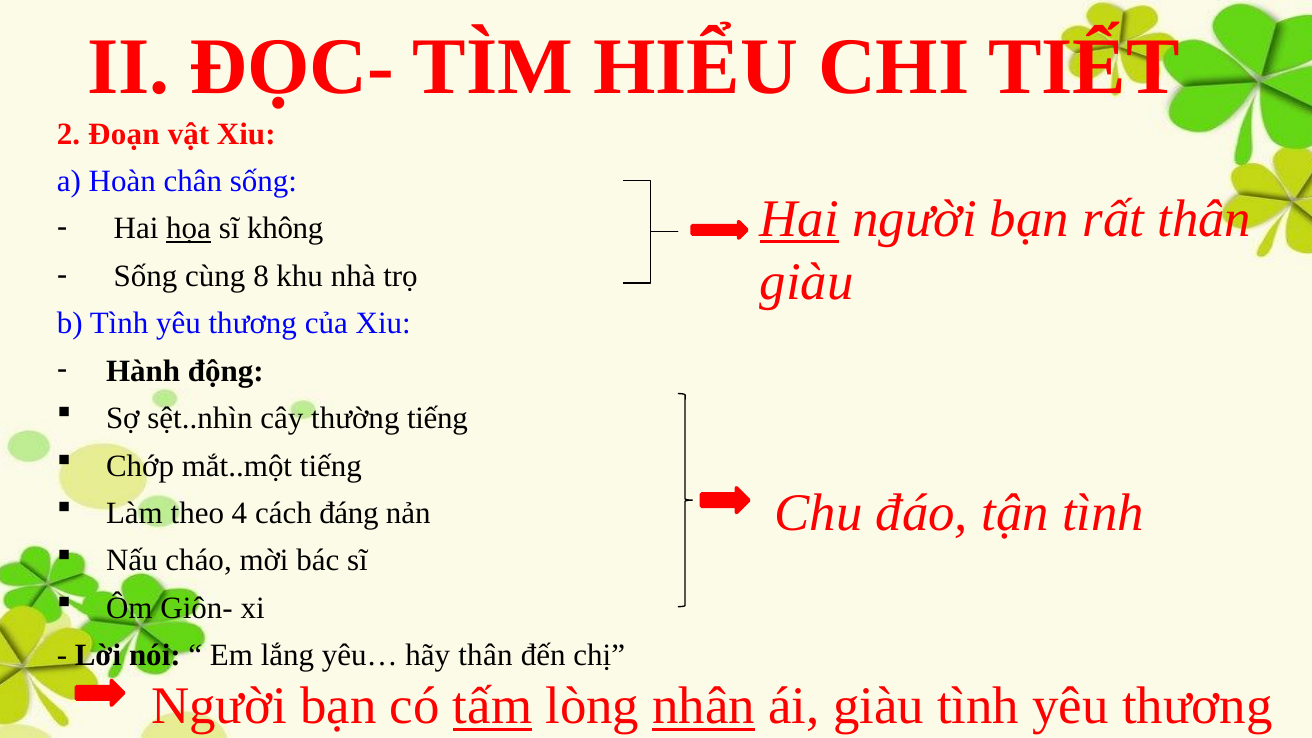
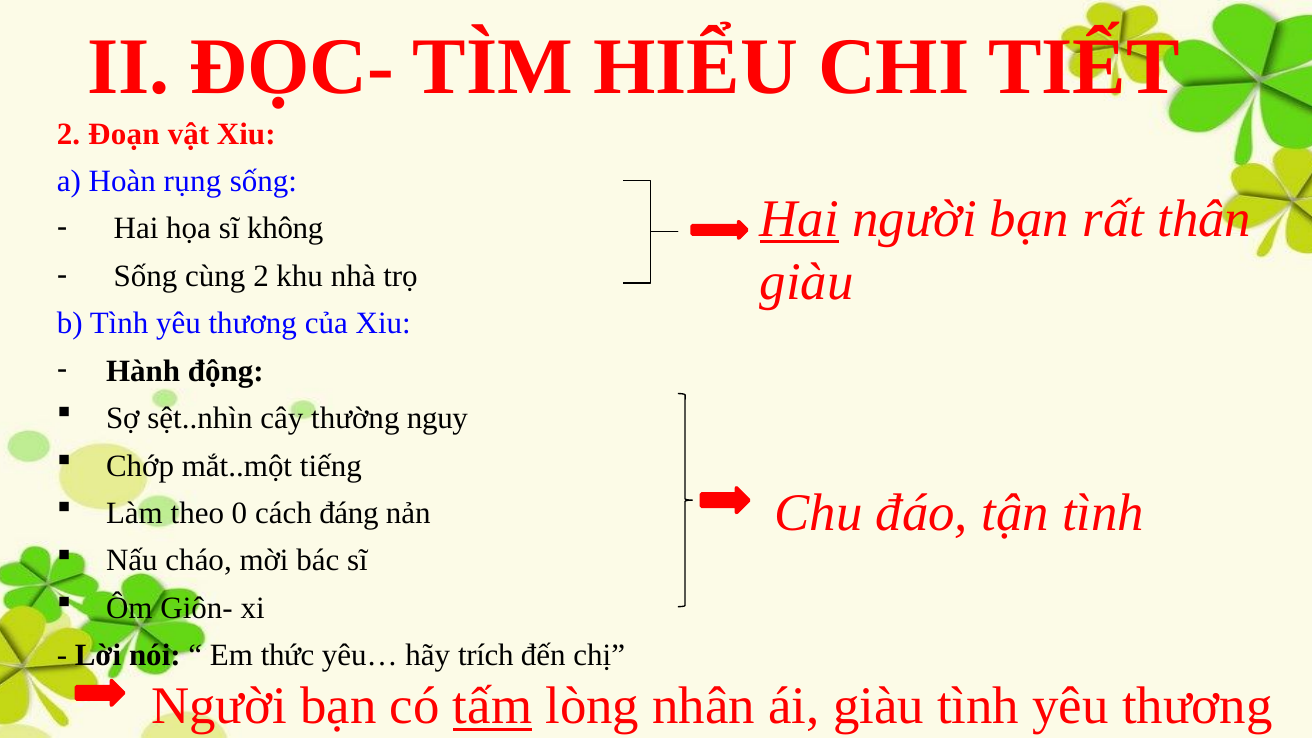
chân: chân -> rụng
họa underline: present -> none
cùng 8: 8 -> 2
thường tiếng: tiếng -> nguy
4: 4 -> 0
lắng: lắng -> thức
hãy thân: thân -> trích
nhân underline: present -> none
